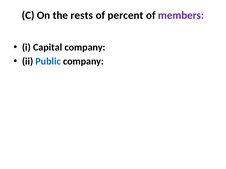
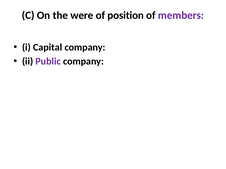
rests: rests -> were
percent: percent -> position
Public colour: blue -> purple
